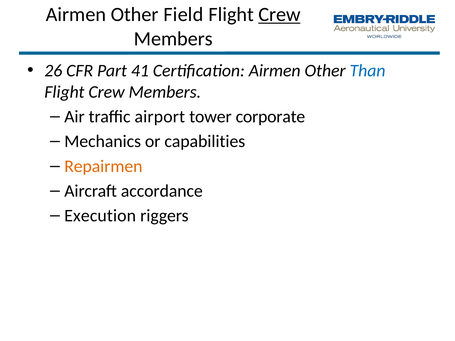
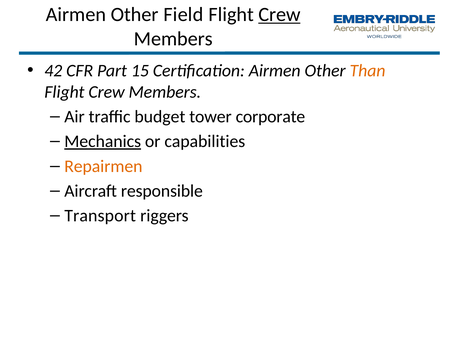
26: 26 -> 42
41: 41 -> 15
Than colour: blue -> orange
airport: airport -> budget
Mechanics underline: none -> present
accordance: accordance -> responsible
Execution: Execution -> Transport
